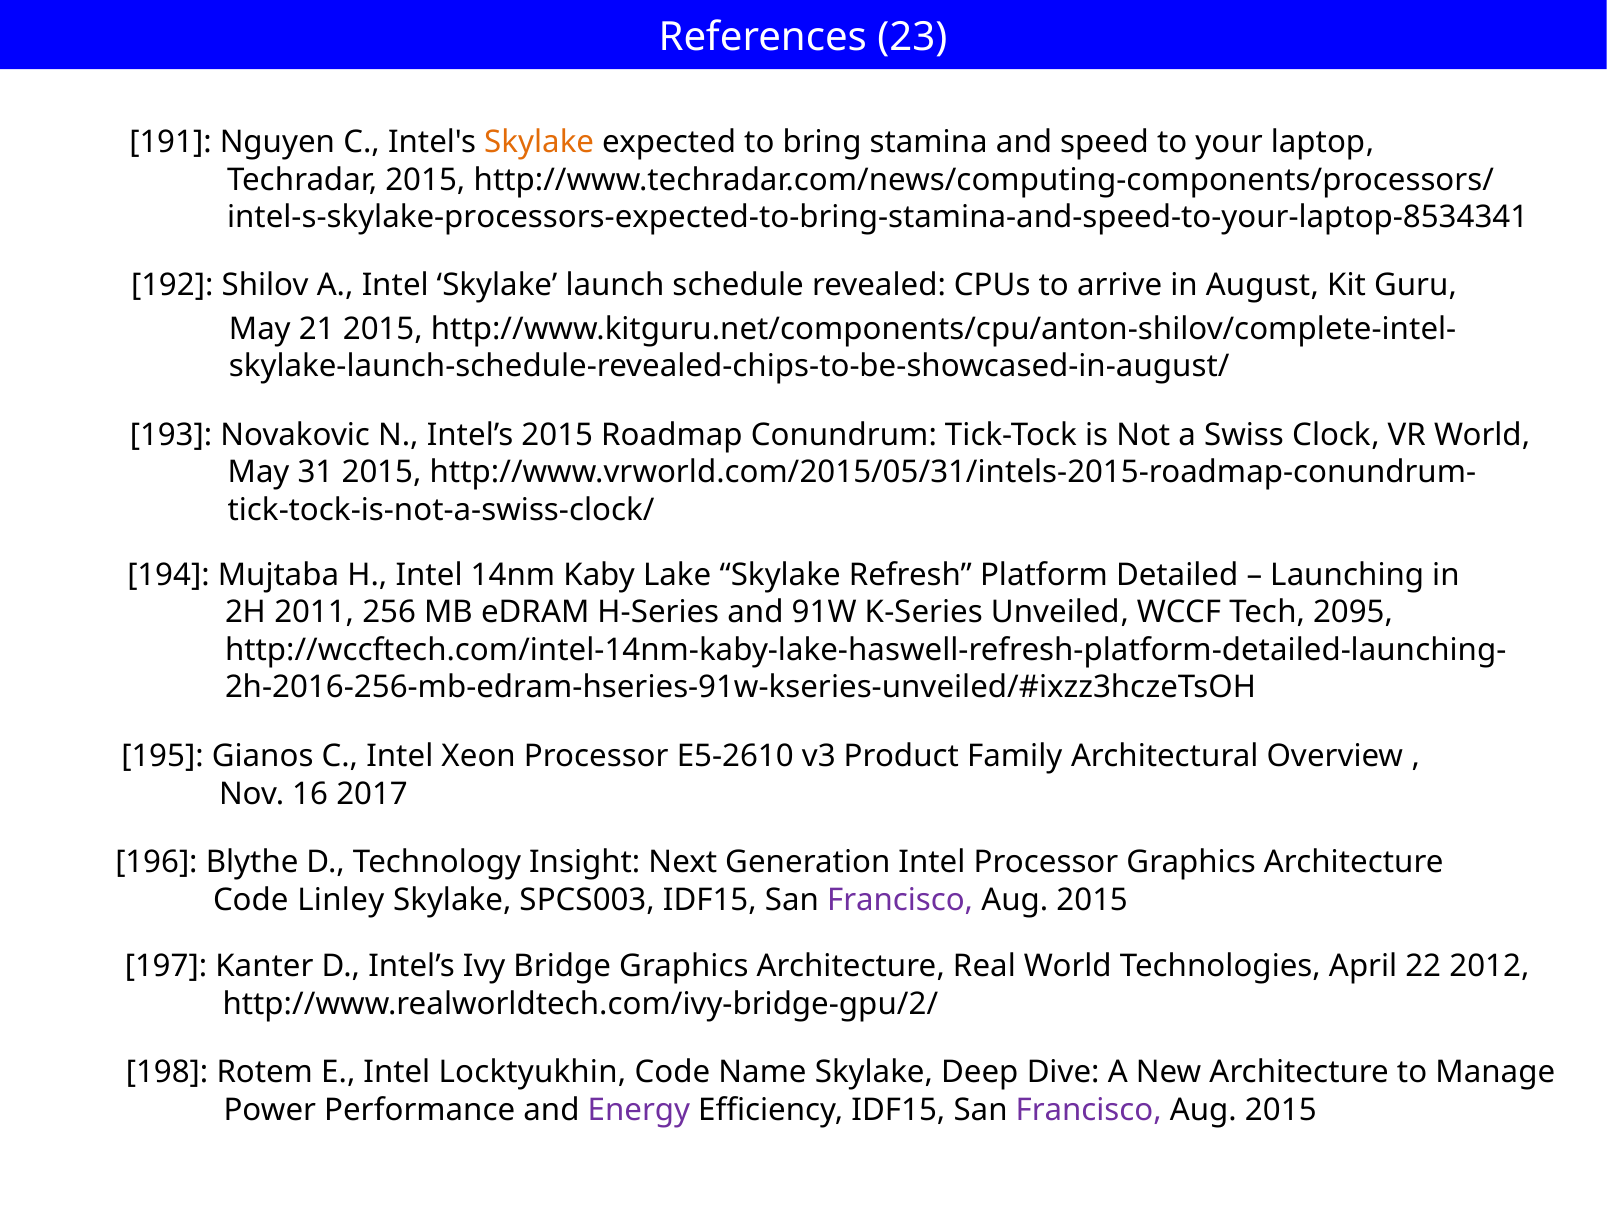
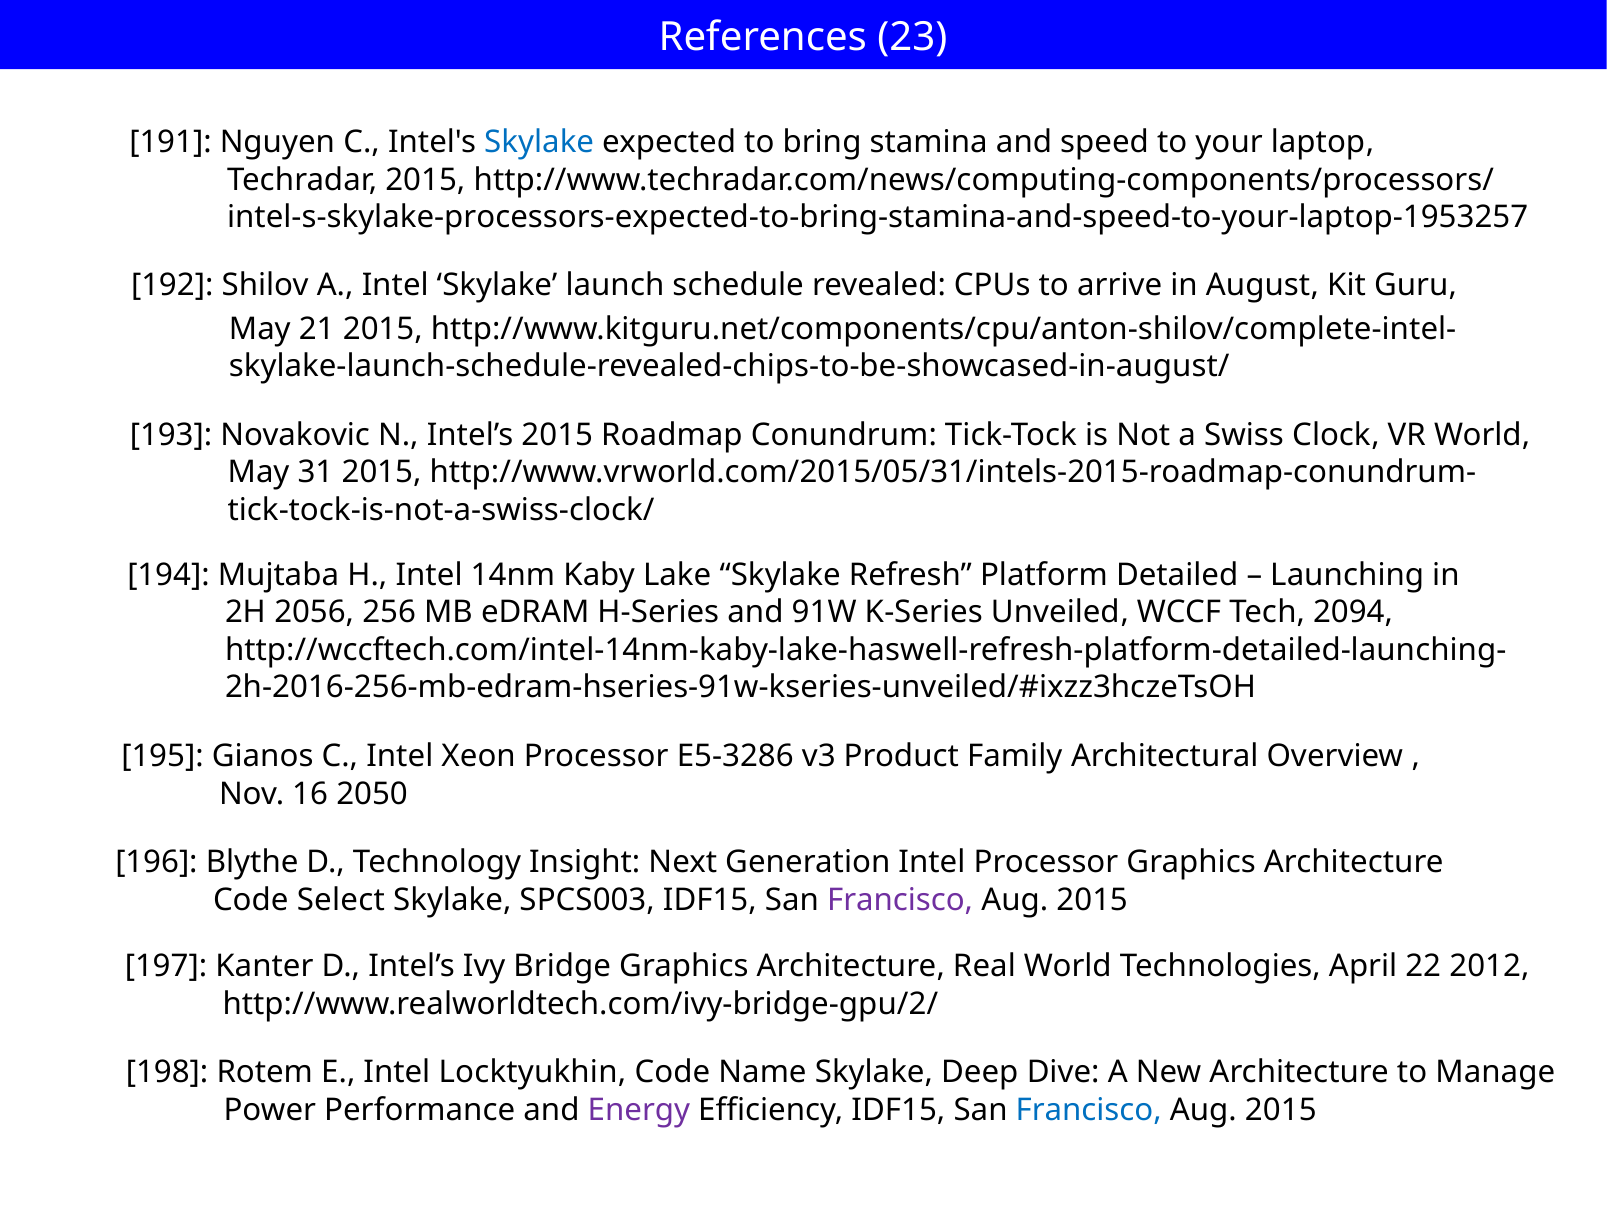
Skylake at (539, 142) colour: orange -> blue
intel-s-skylake-processors-expected-to-bring-stamina-and-speed-to-your-laptop-8534341: intel-s-skylake-processors-expected-to-bring-stamina-and-speed-to-your-laptop-8534341 -> intel-s-skylake-processors-expected-to-bring-stamina-and-speed-to-your-laptop-1953257
2011: 2011 -> 2056
2095: 2095 -> 2094
E5-2610: E5-2610 -> E5-3286
2017: 2017 -> 2050
Linley: Linley -> Select
Francisco at (1089, 1110) colour: purple -> blue
